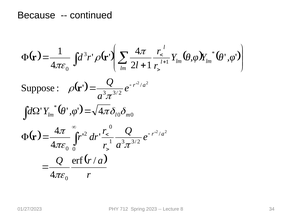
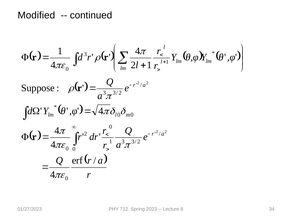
Because: Because -> Modified
